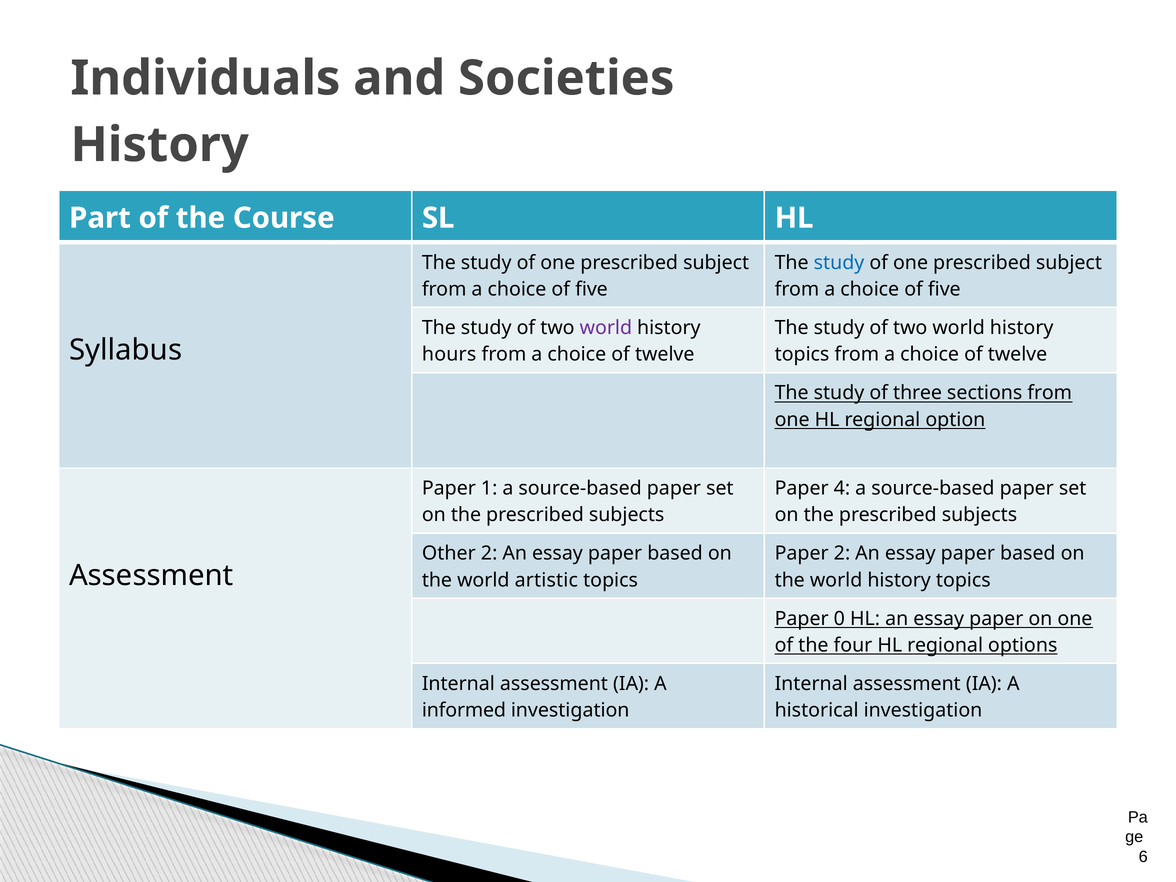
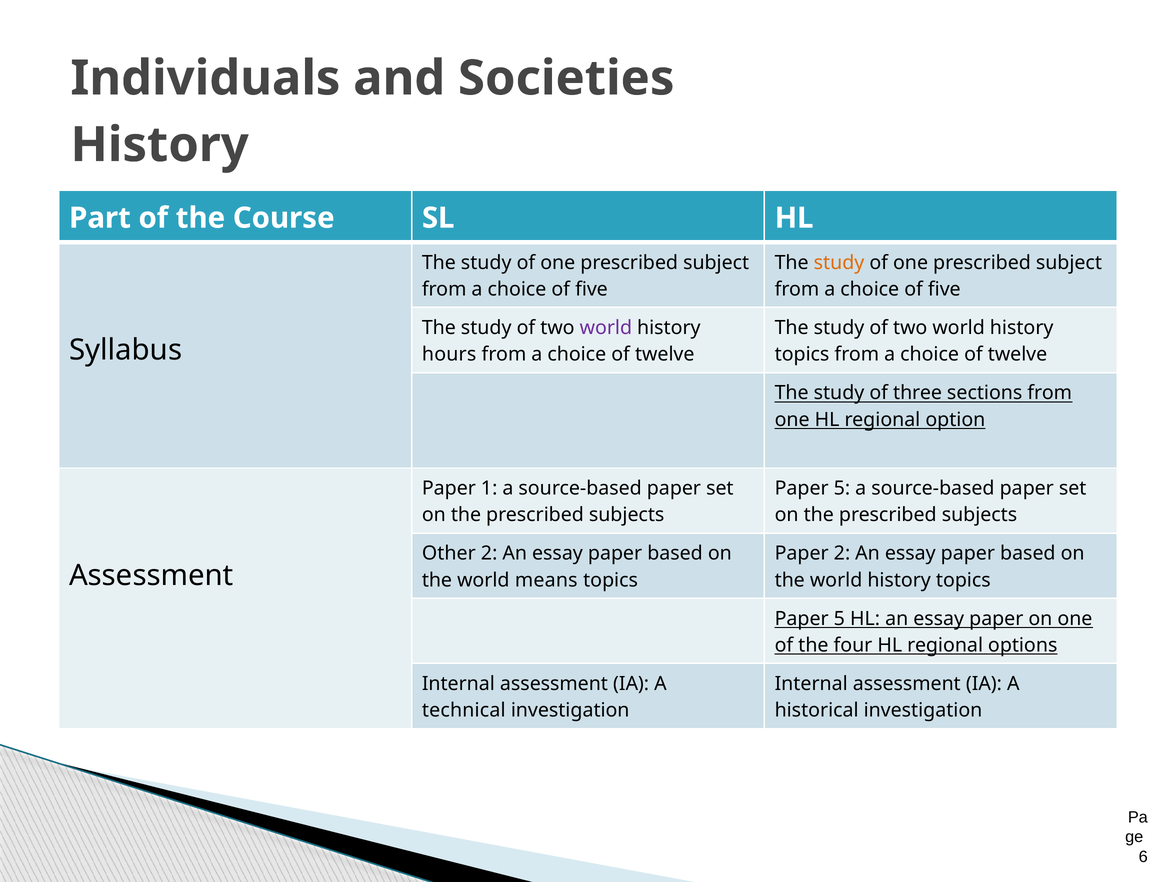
study at (839, 263) colour: blue -> orange
4 at (842, 488): 4 -> 5
artistic: artistic -> means
0 at (839, 619): 0 -> 5
informed: informed -> technical
